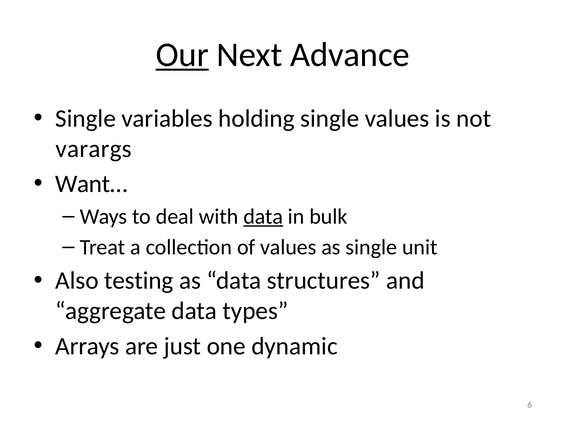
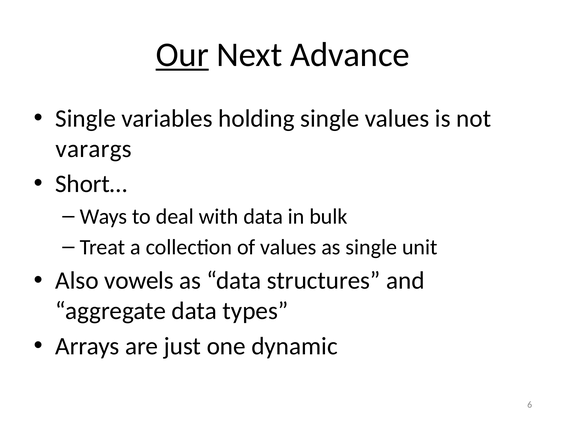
Want…: Want… -> Short…
data at (263, 217) underline: present -> none
testing: testing -> vowels
